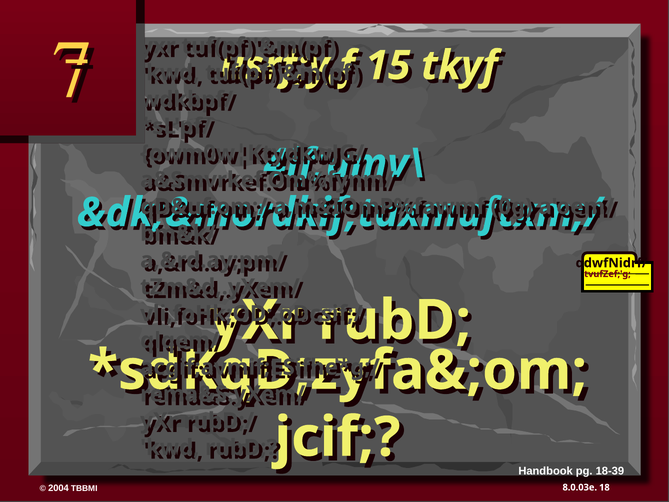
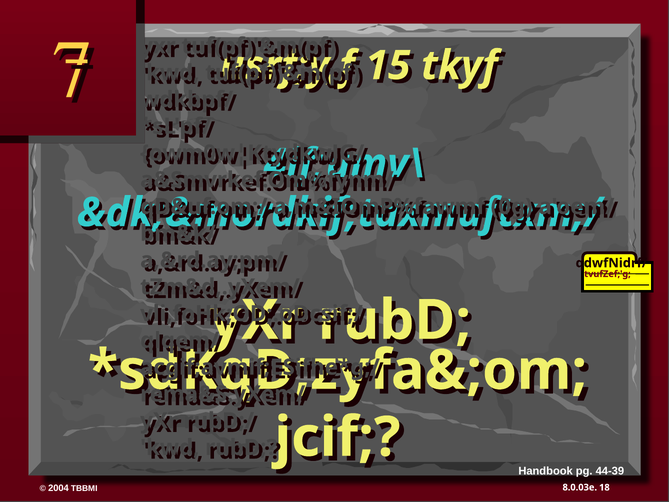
18-39: 18-39 -> 44-39
